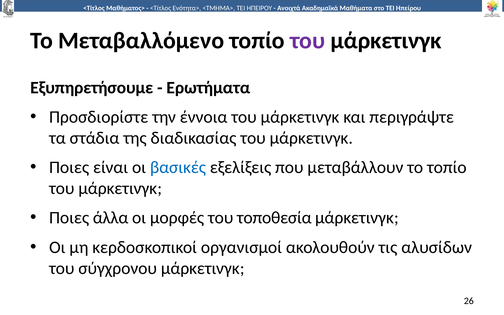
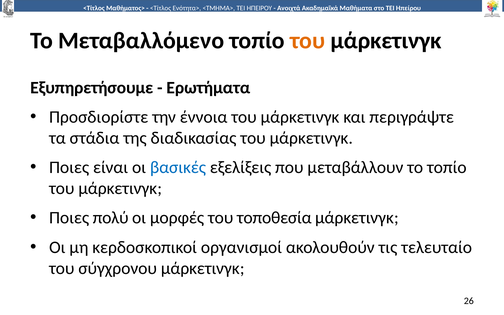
του at (308, 41) colour: purple -> orange
άλλα: άλλα -> πολύ
αλυσίδων: αλυσίδων -> τελευταίο
